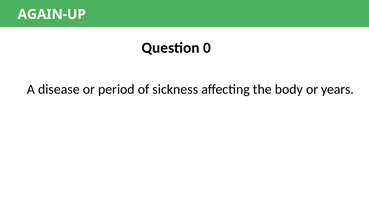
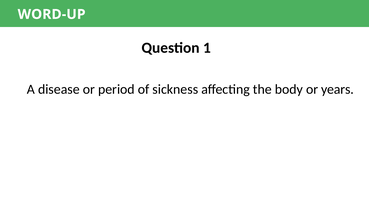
AGAIN-UP: AGAIN-UP -> WORD-UP
0: 0 -> 1
